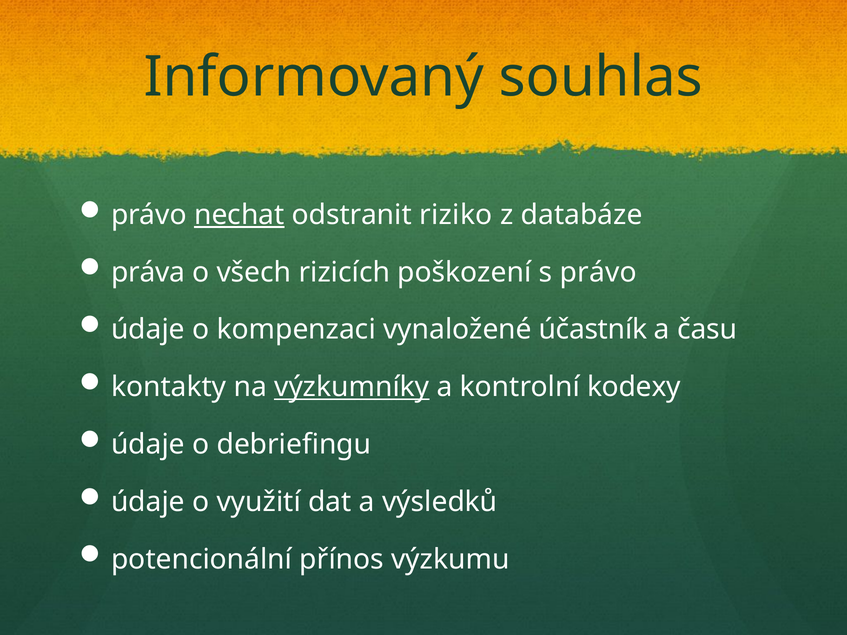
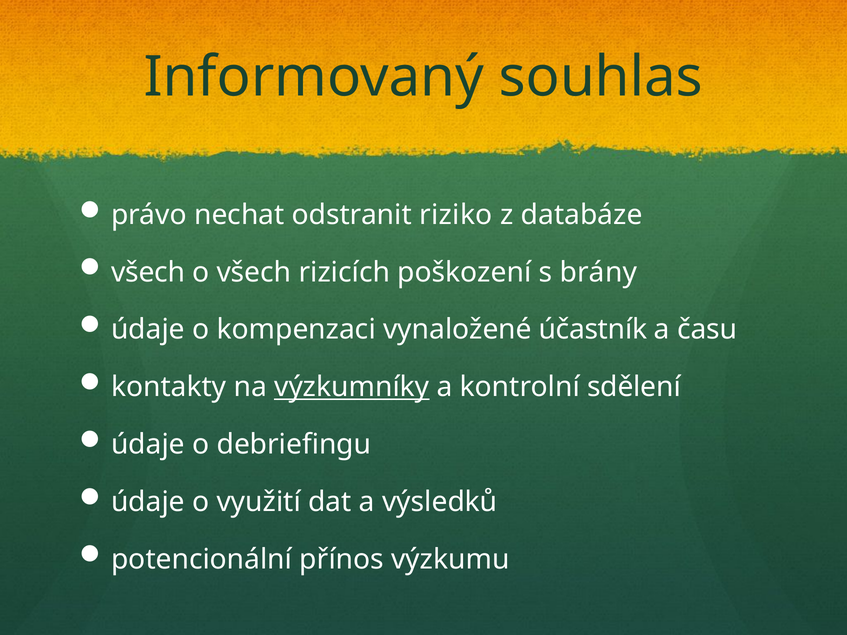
nechat underline: present -> none
práva at (148, 272): práva -> všech
s právo: právo -> brány
kodexy: kodexy -> sdělení
